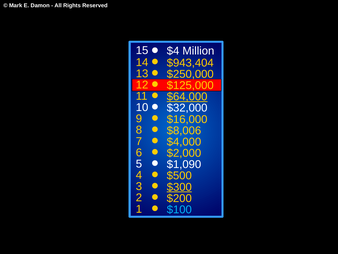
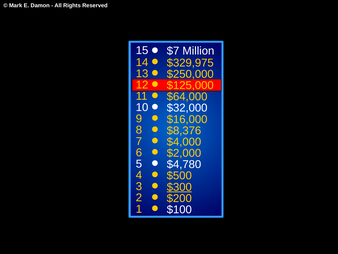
$4: $4 -> $7
$943,404: $943,404 -> $329,975
$64,000 underline: present -> none
$8,006: $8,006 -> $8,376
$1,090: $1,090 -> $4,780
$100 colour: light blue -> white
